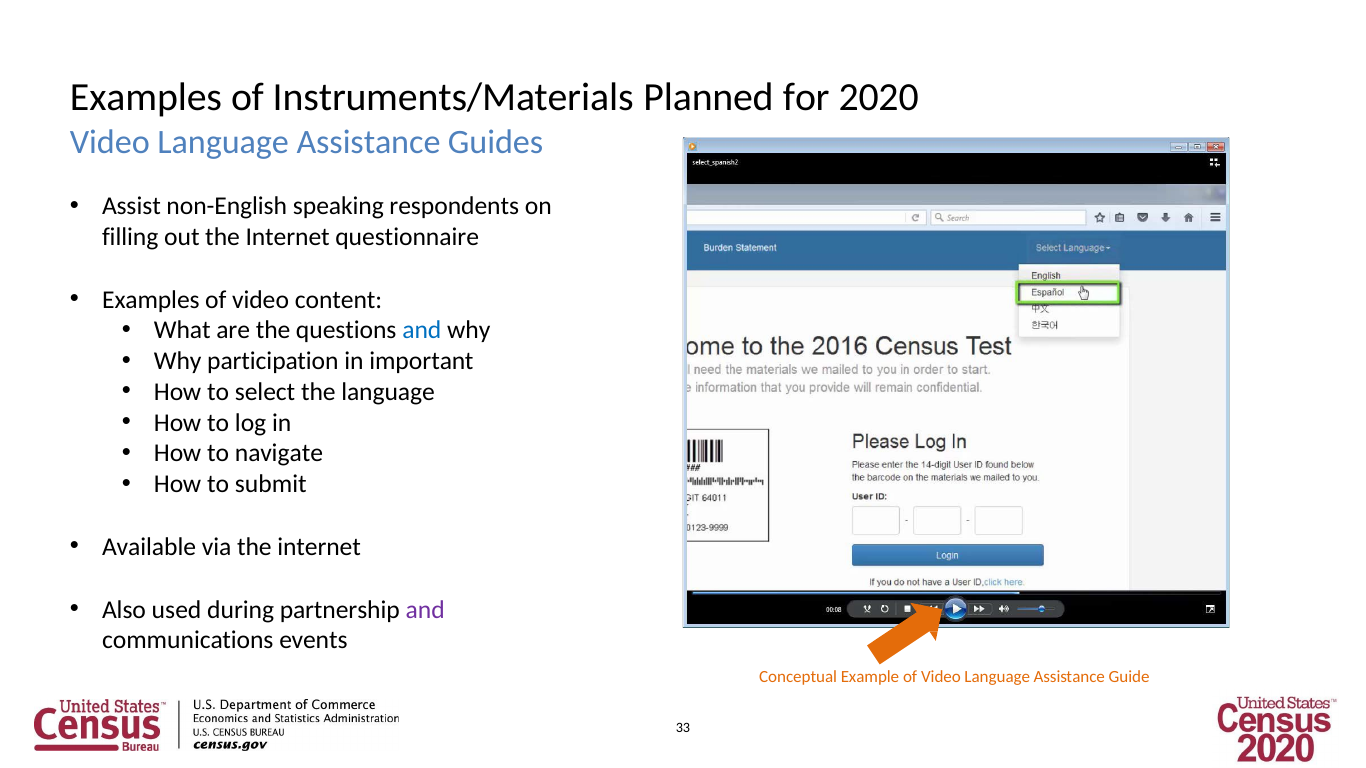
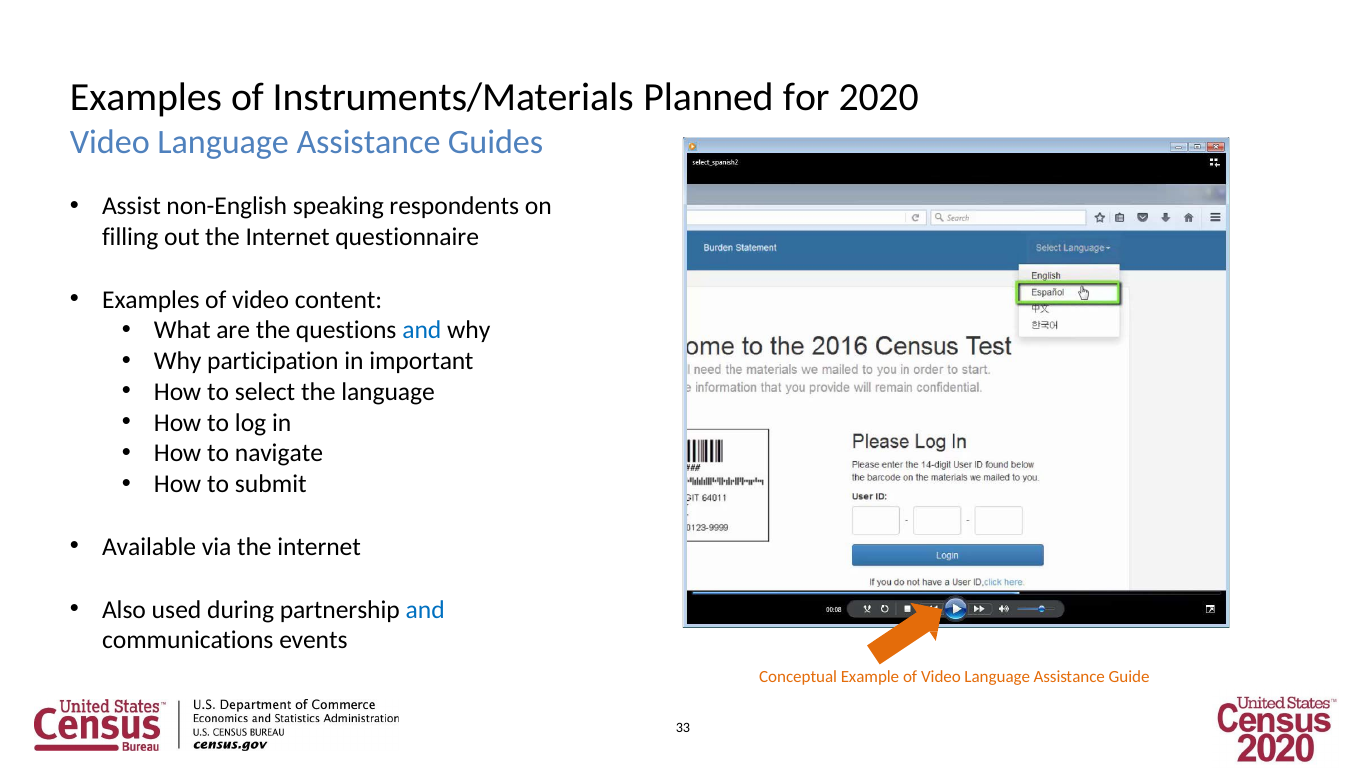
and at (425, 610) colour: purple -> blue
